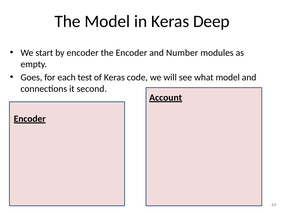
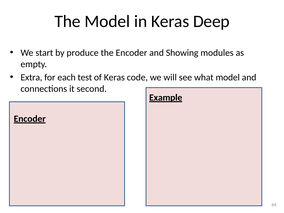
by encoder: encoder -> produce
Number: Number -> Showing
Goes: Goes -> Extra
Account: Account -> Example
